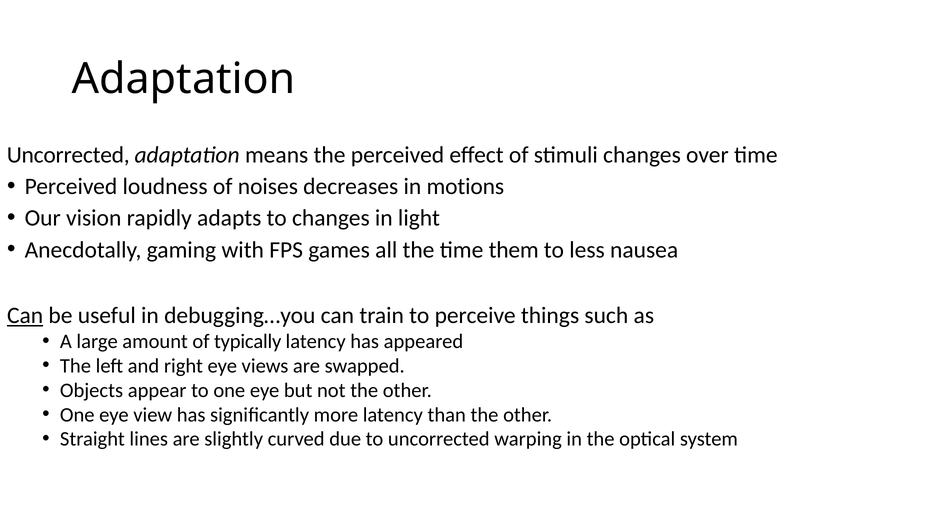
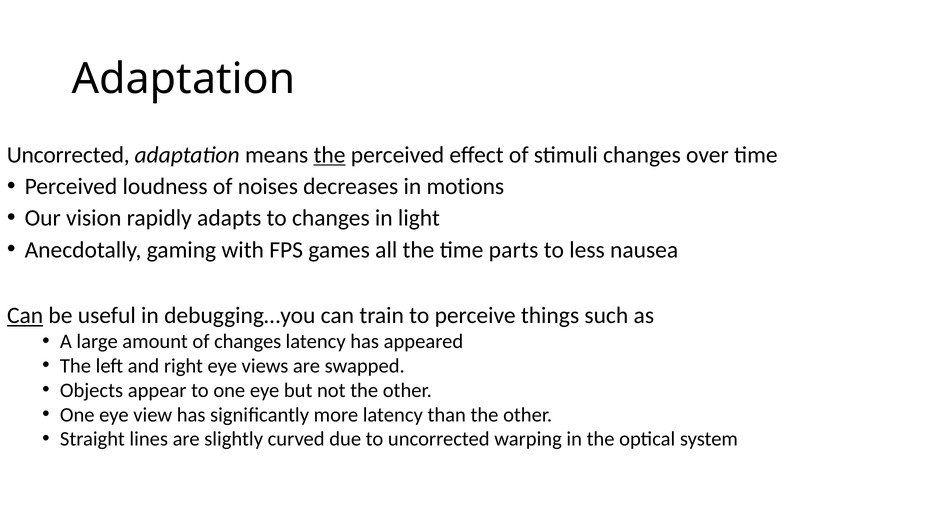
the at (330, 155) underline: none -> present
them: them -> parts
of typically: typically -> changes
